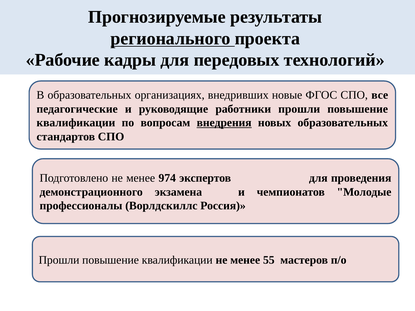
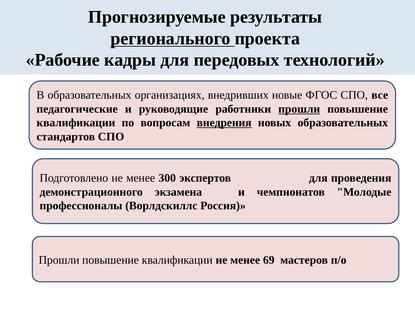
прошли at (299, 109) underline: none -> present
974: 974 -> 300
55: 55 -> 69
